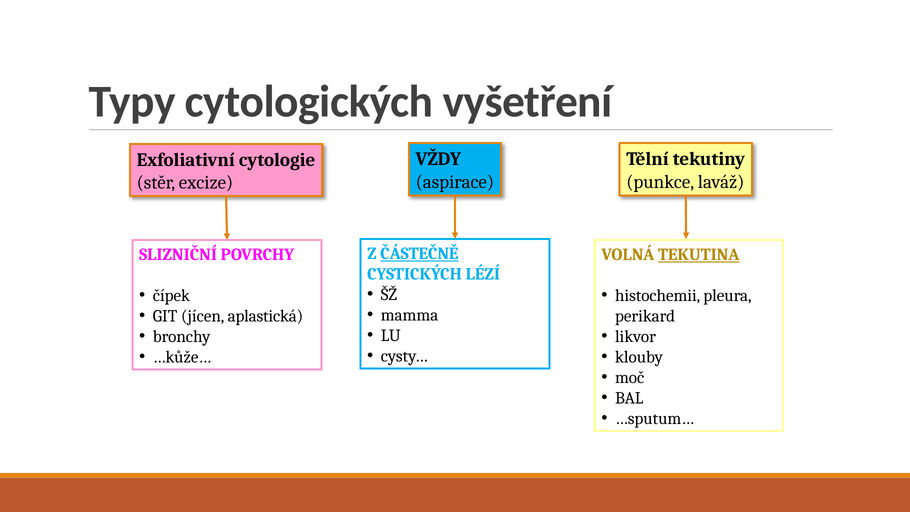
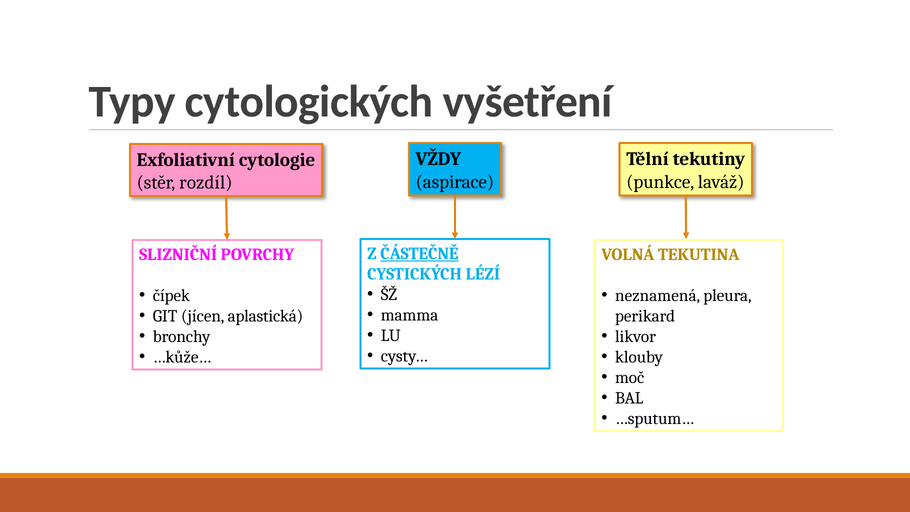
excize: excize -> rozdíl
TEKUTINA underline: present -> none
histochemii: histochemii -> neznamená
